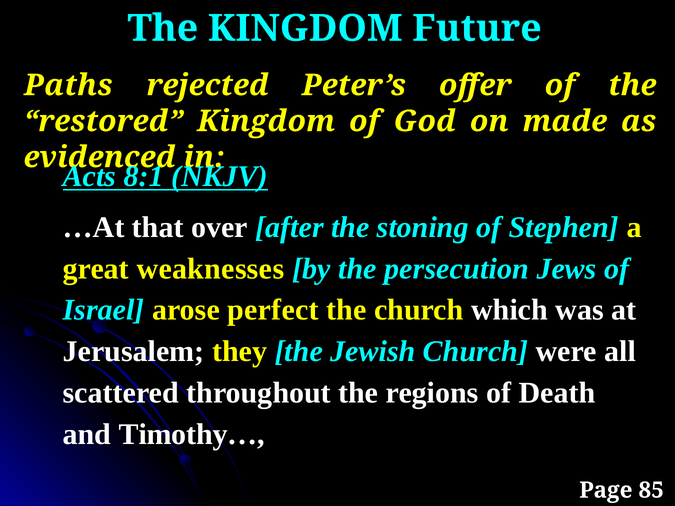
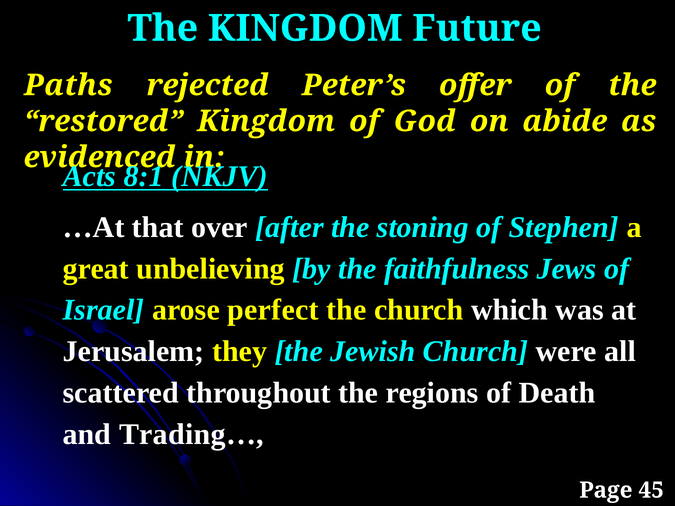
made: made -> abide
weaknesses: weaknesses -> unbelieving
persecution: persecution -> faithfulness
Timothy…: Timothy… -> Trading…
85: 85 -> 45
